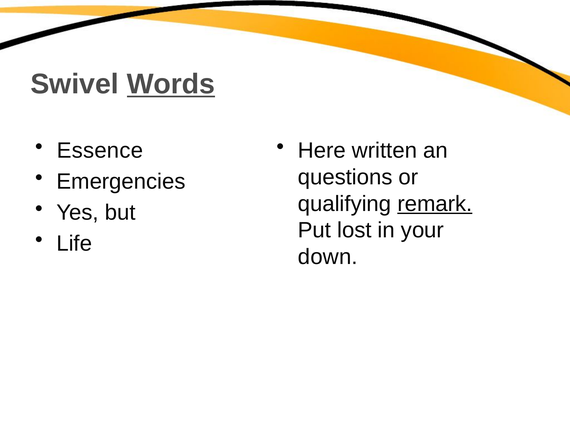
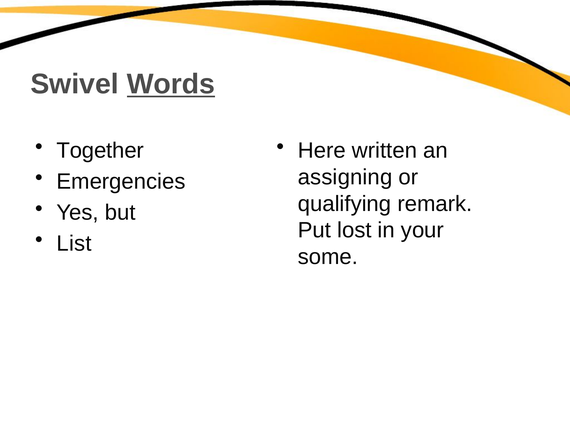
Essence: Essence -> Together
questions: questions -> assigning
remark underline: present -> none
Life: Life -> List
down: down -> some
